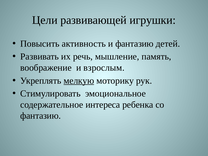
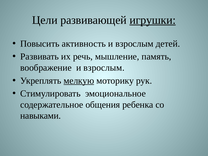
игрушки underline: none -> present
активность и фантазию: фантазию -> взрослым
интереса: интереса -> общения
фантазию at (41, 116): фантазию -> навыками
